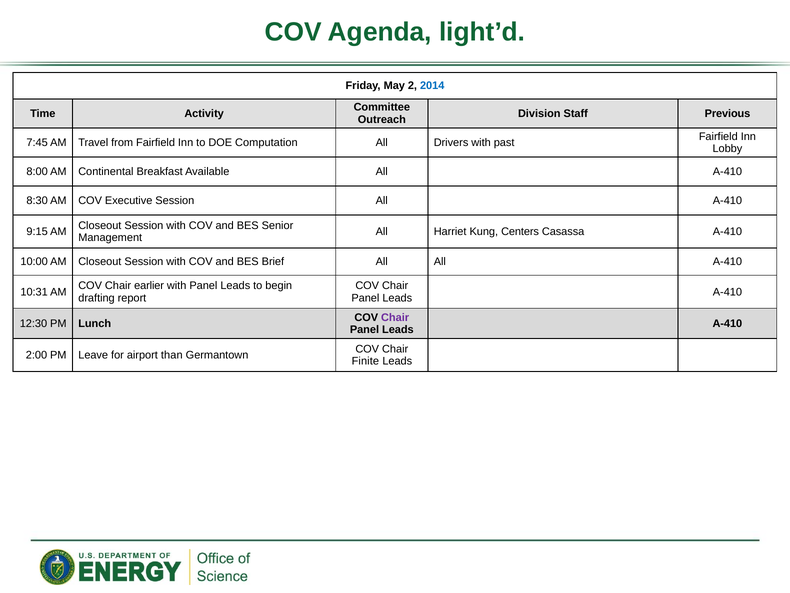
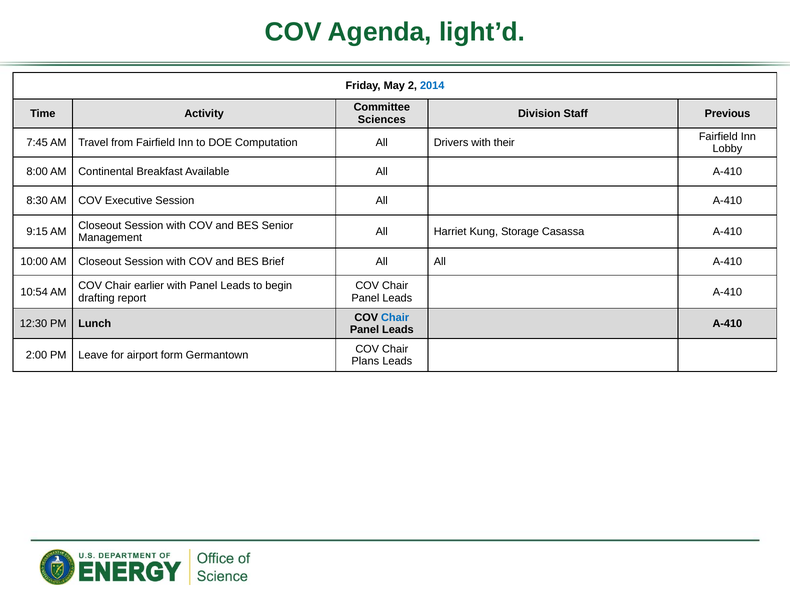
Outreach: Outreach -> Sciences
past: past -> their
Centers: Centers -> Storage
10:31: 10:31 -> 10:54
Chair at (395, 317) colour: purple -> blue
than: than -> form
Finite: Finite -> Plans
